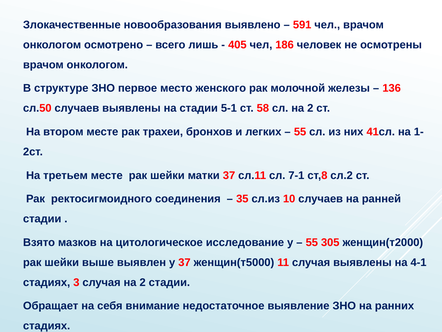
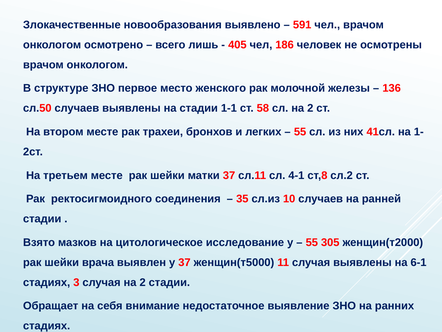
5-1: 5-1 -> 1-1
7-1: 7-1 -> 4-1
выше: выше -> врача
4-1: 4-1 -> 6-1
